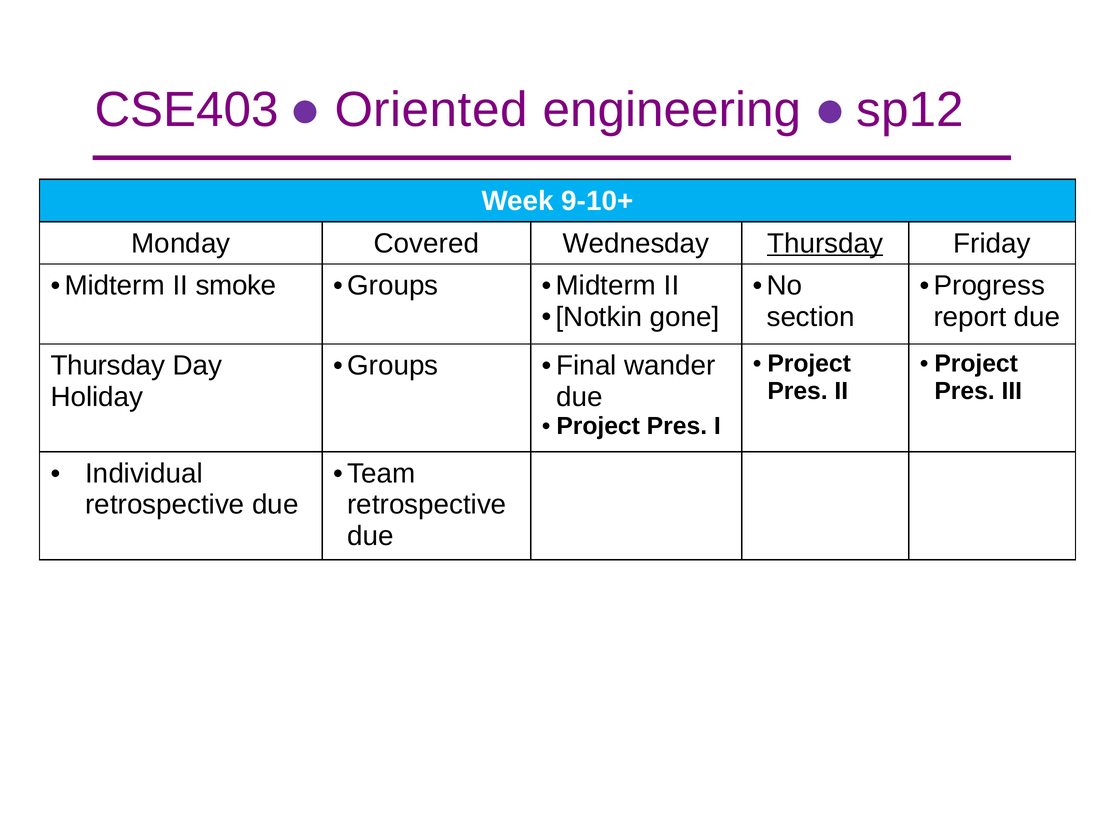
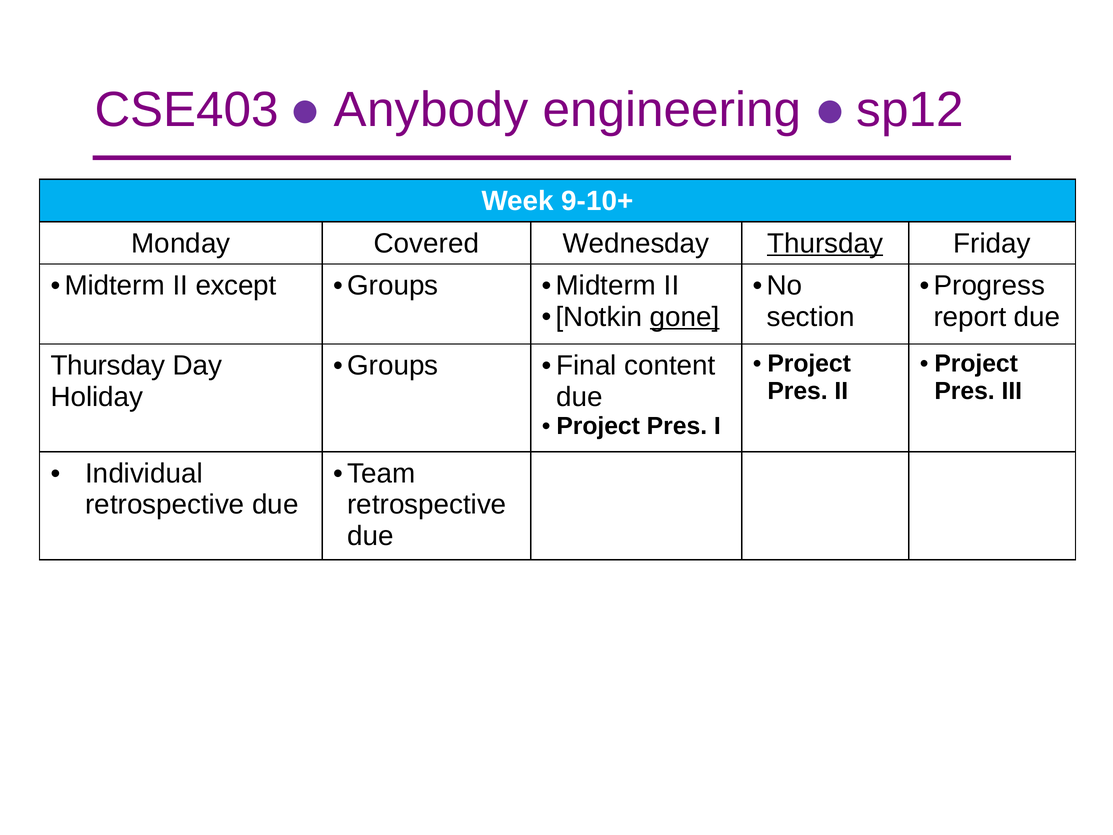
Oriented: Oriented -> Anybody
smoke: smoke -> except
gone underline: none -> present
wander: wander -> content
